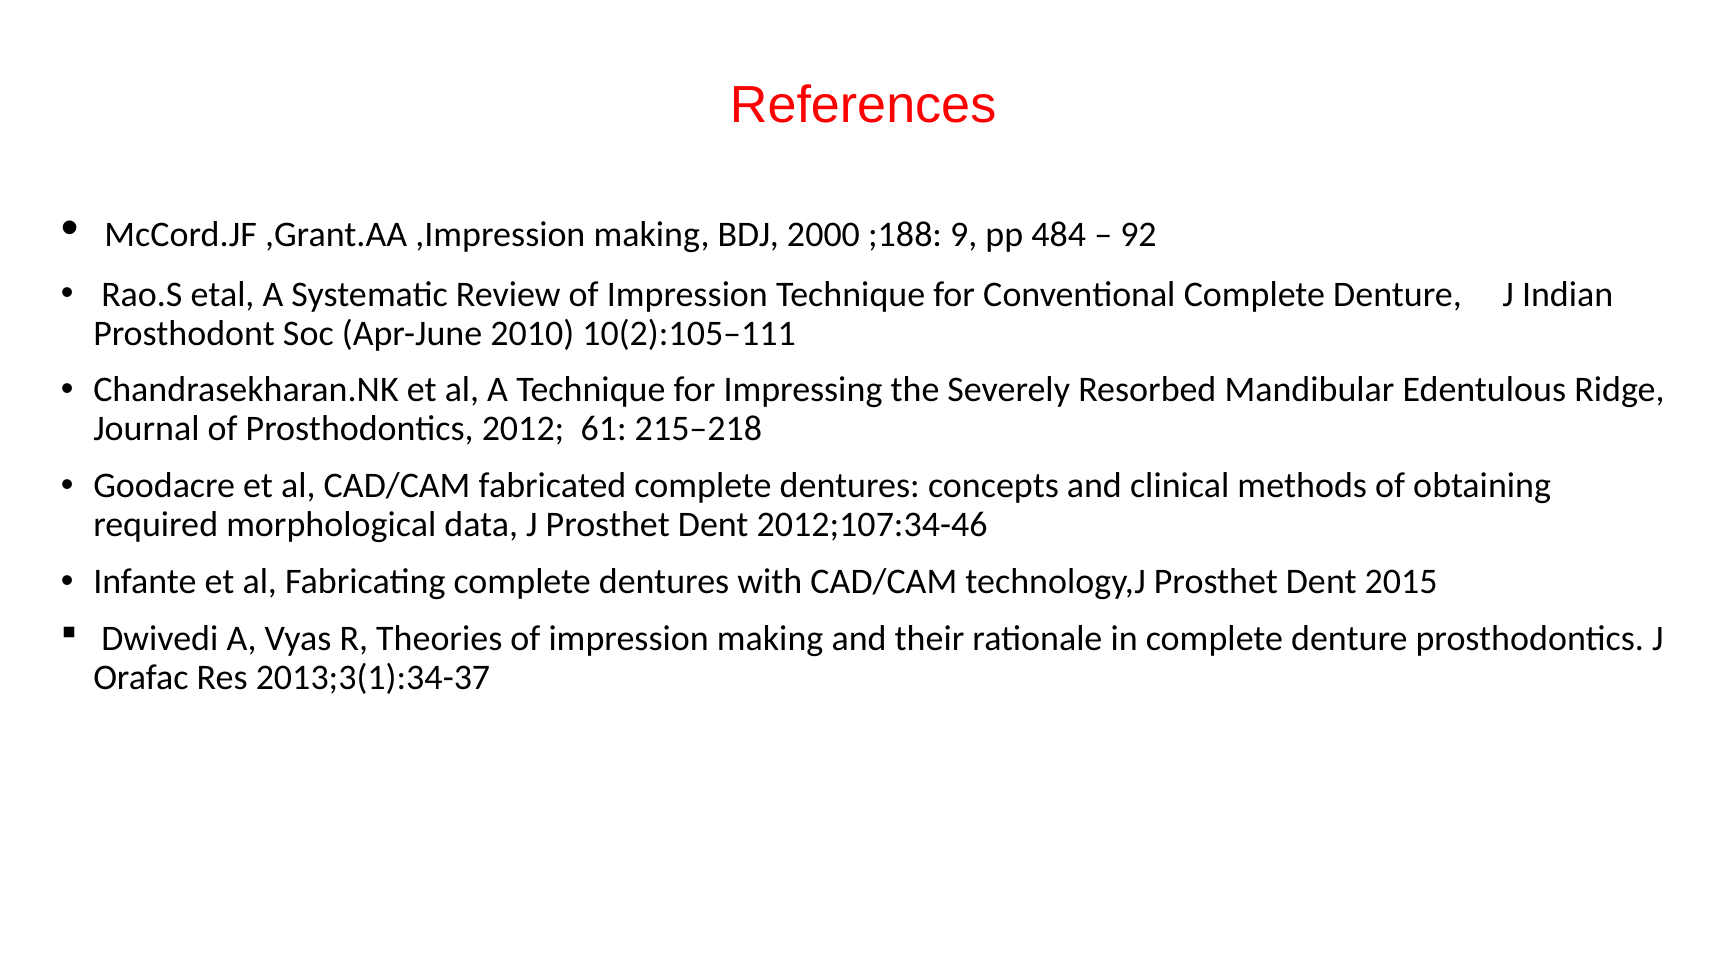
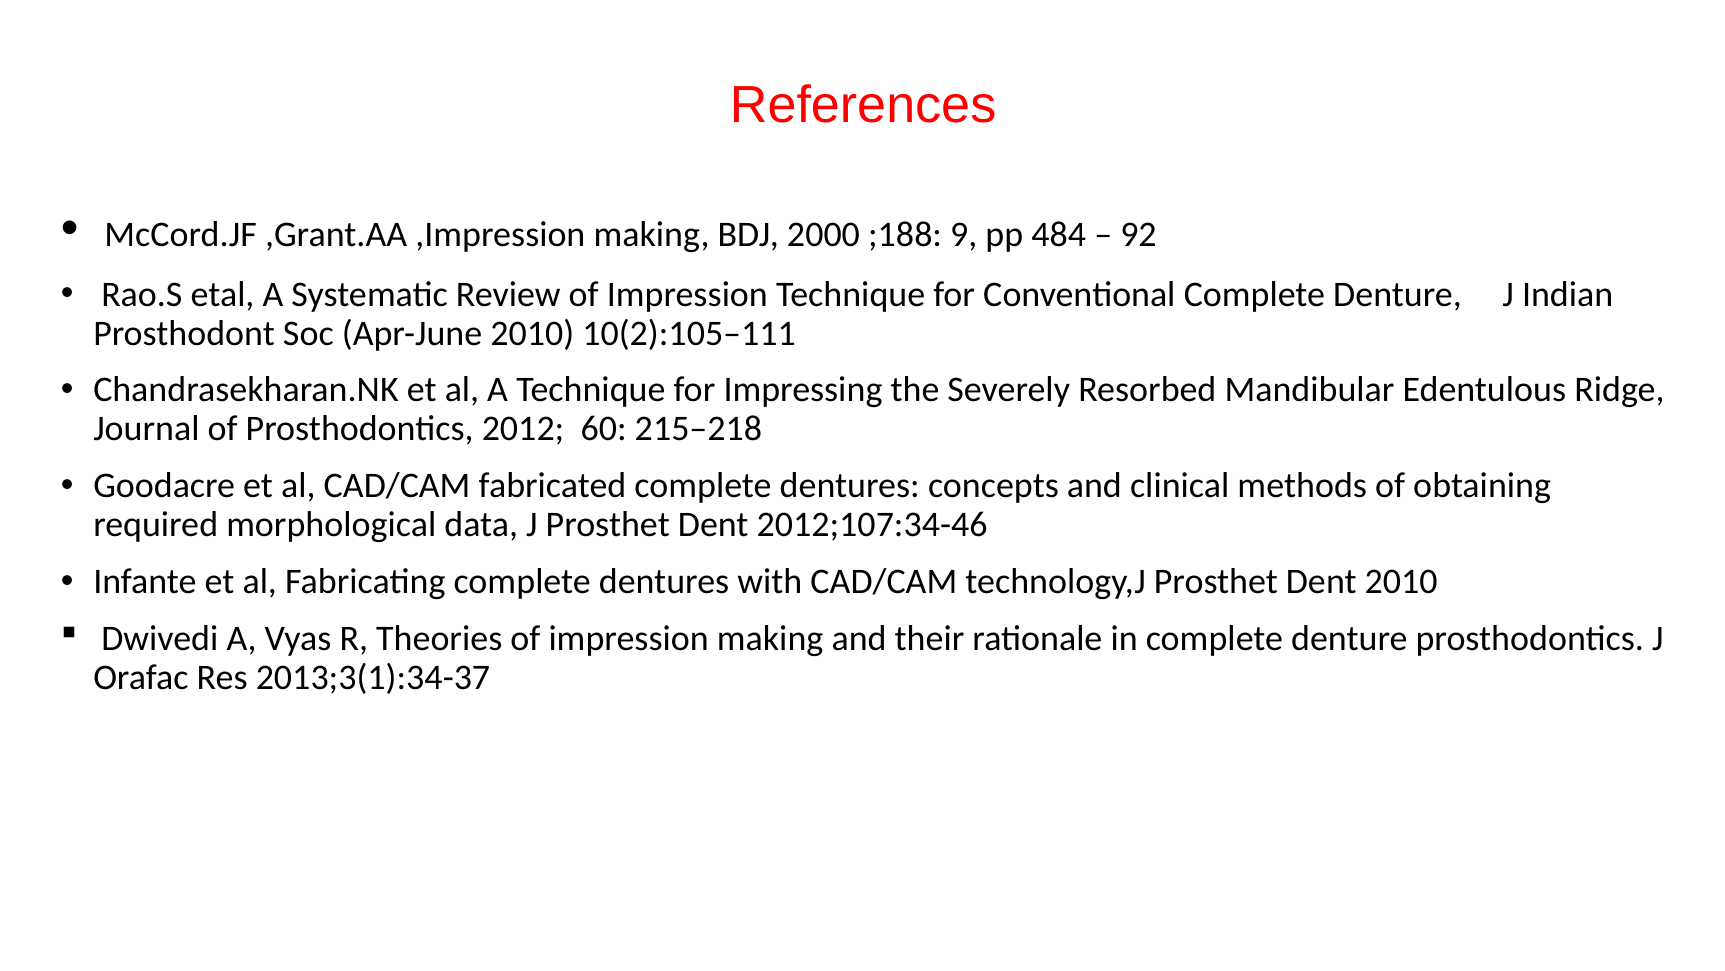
61: 61 -> 60
Dent 2015: 2015 -> 2010
